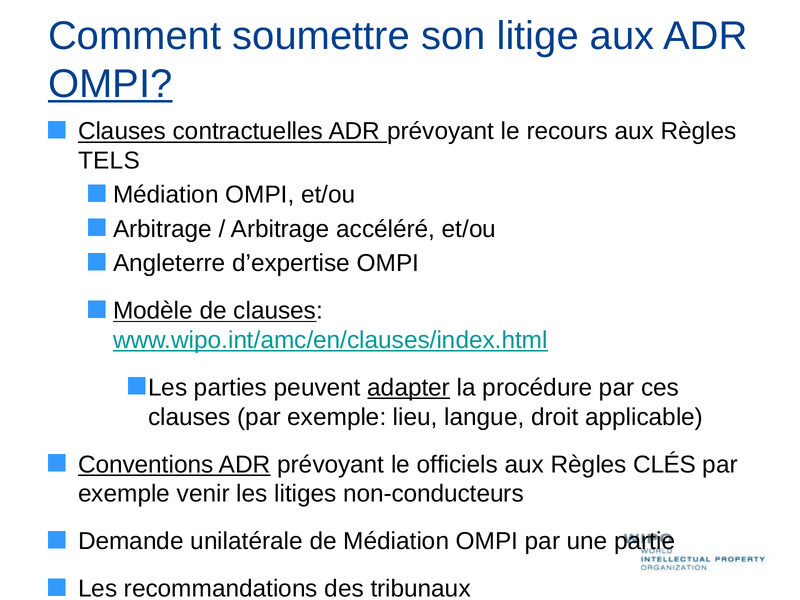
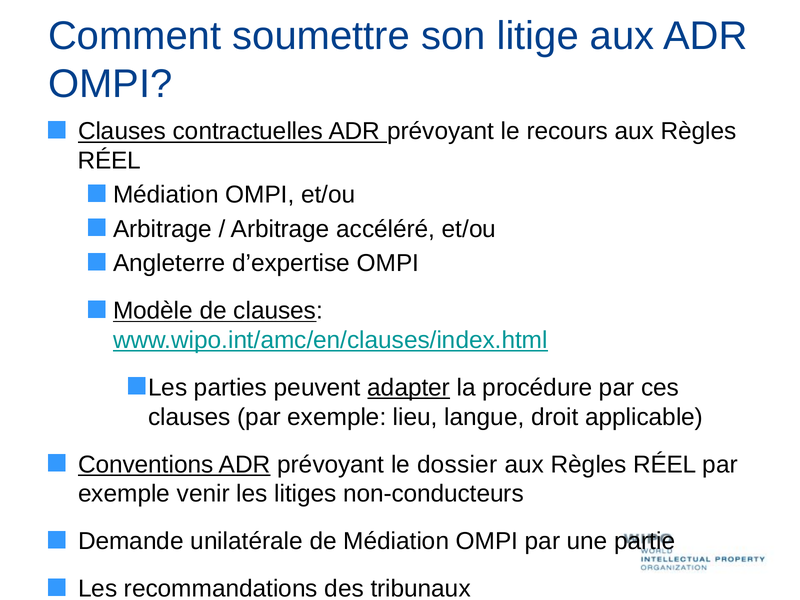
OMPI at (110, 84) underline: present -> none
TELS at (109, 161): TELS -> RÉEL
officiels: officiels -> dossier
CLÉS at (665, 465): CLÉS -> RÉEL
